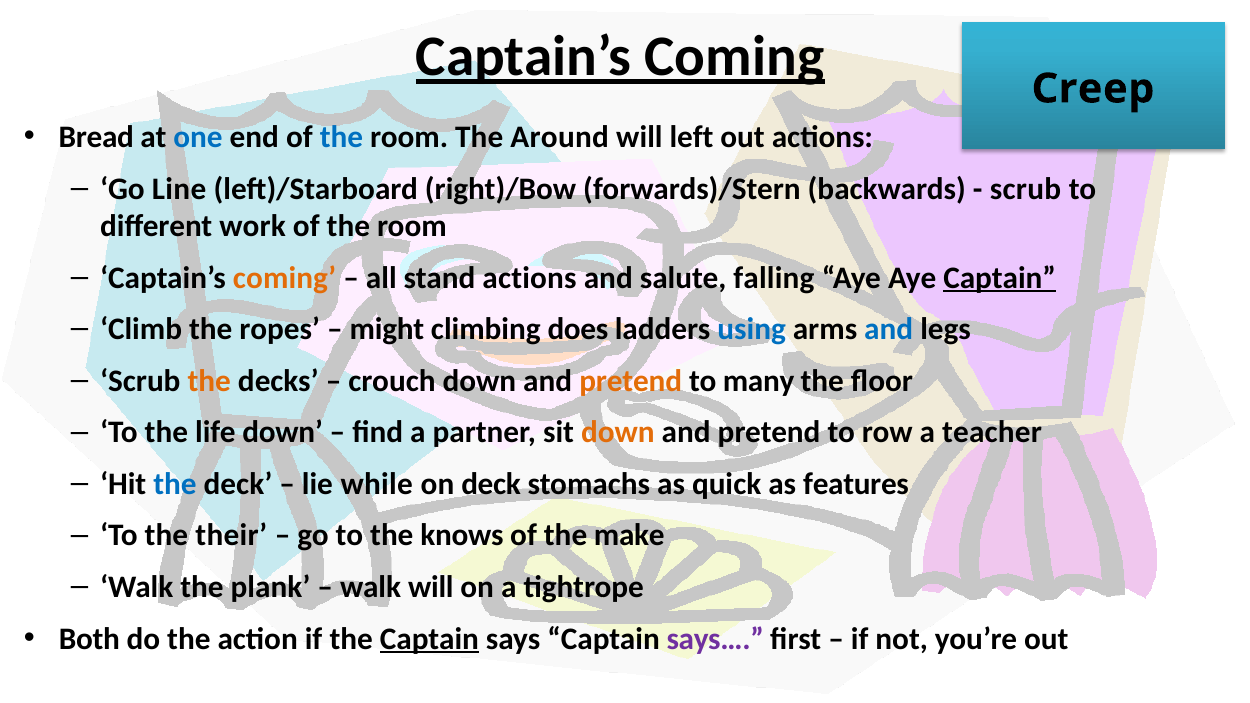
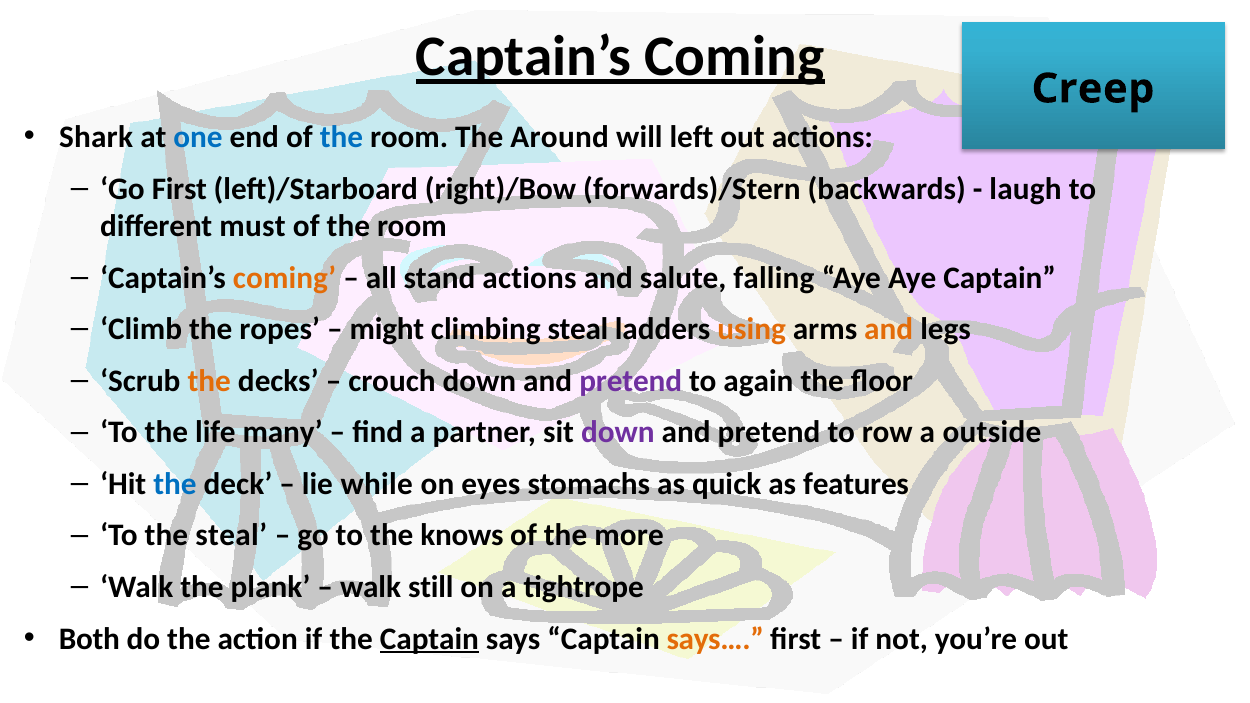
Bread: Bread -> Shark
Go Line: Line -> First
scrub at (1025, 189): scrub -> laugh
work: work -> must
Captain at (1000, 278) underline: present -> none
climbing does: does -> steal
using colour: blue -> orange
and at (889, 329) colour: blue -> orange
pretend at (631, 381) colour: orange -> purple
many: many -> again
life down: down -> many
down at (618, 433) colour: orange -> purple
teacher: teacher -> outside
on deck: deck -> eyes
the their: their -> steal
make: make -> more
walk will: will -> still
says… colour: purple -> orange
